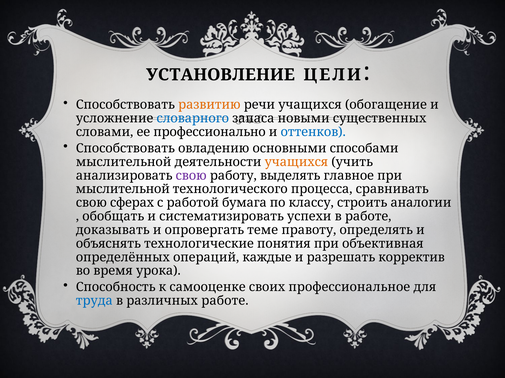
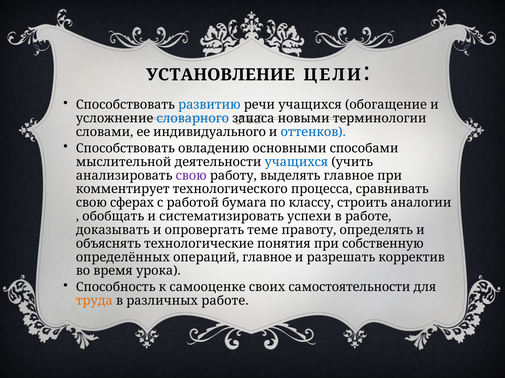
развитию colour: orange -> blue
существенных: существенных -> терминологии
профессионально: профессионально -> индивидуального
учащихся at (296, 162) colour: orange -> blue
мыслительной at (123, 190): мыслительной -> комментирует
объективная: объективная -> собственную
операций каждые: каждые -> главное
профессиональное: профессиональное -> самостоятельности
труда colour: blue -> orange
